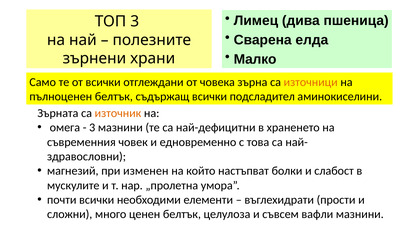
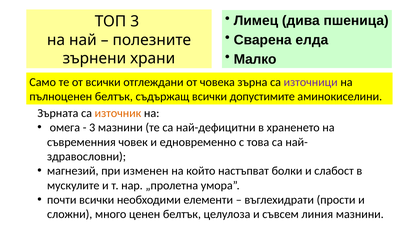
източници colour: orange -> purple
подсладител: подсладител -> допустимите
вафли: вафли -> линия
